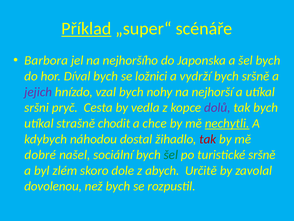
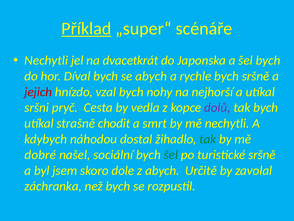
Barbora at (46, 60): Barbora -> Nechytli
nejhoršího: nejhoršího -> dvacetkrát
se ložnici: ložnici -> abych
vydrží: vydrží -> rychle
jejich colour: purple -> red
chce: chce -> smrt
nechytli at (227, 123) underline: present -> none
tak at (208, 139) colour: red -> green
zlém: zlém -> jsem
dovolenou: dovolenou -> záchranka
